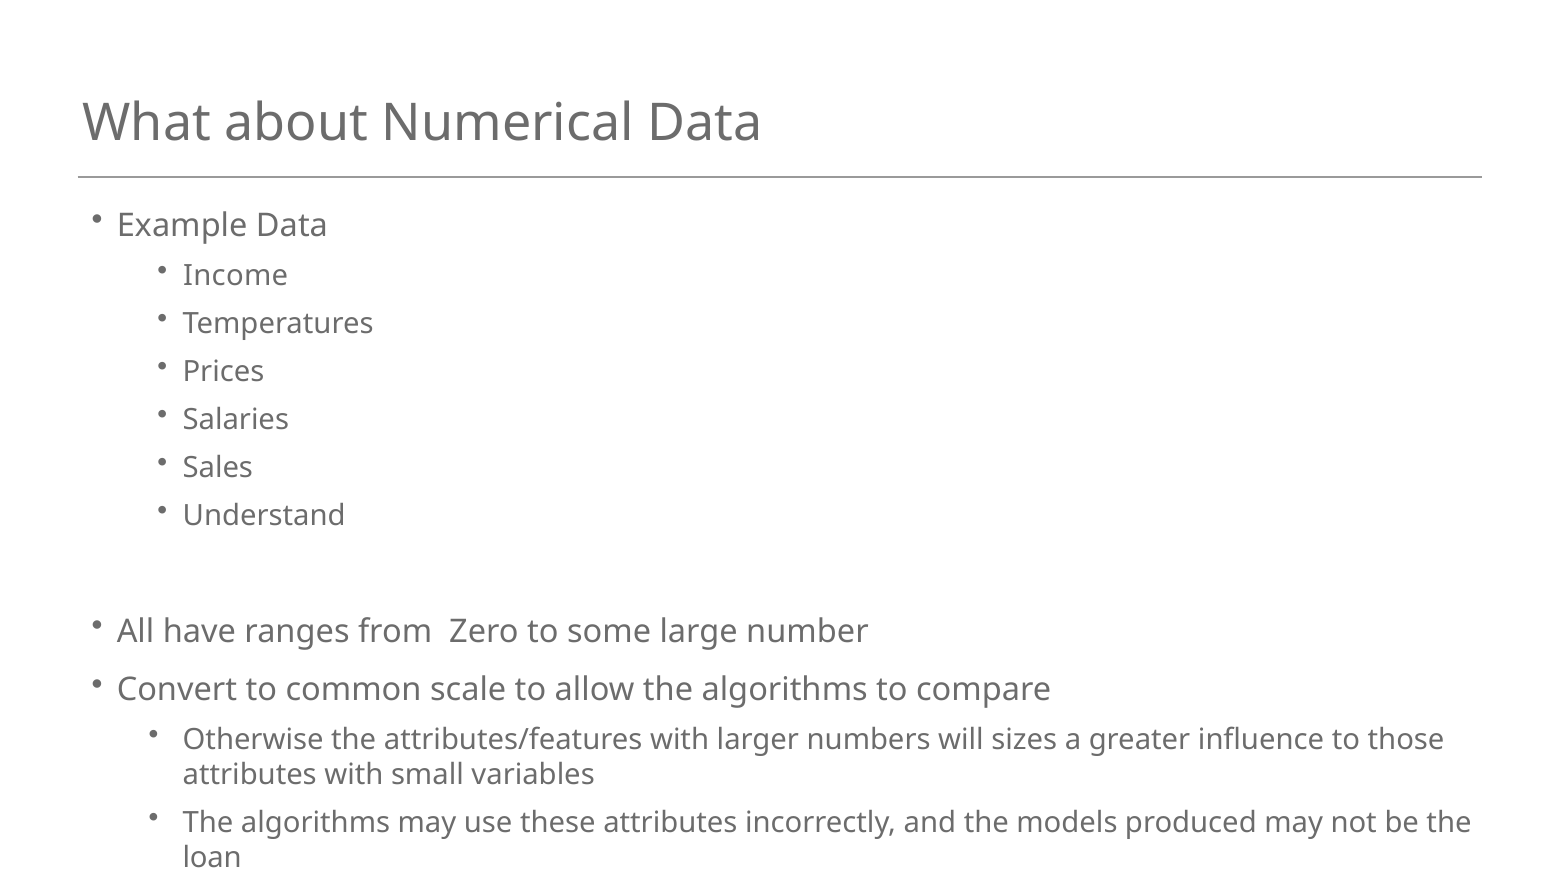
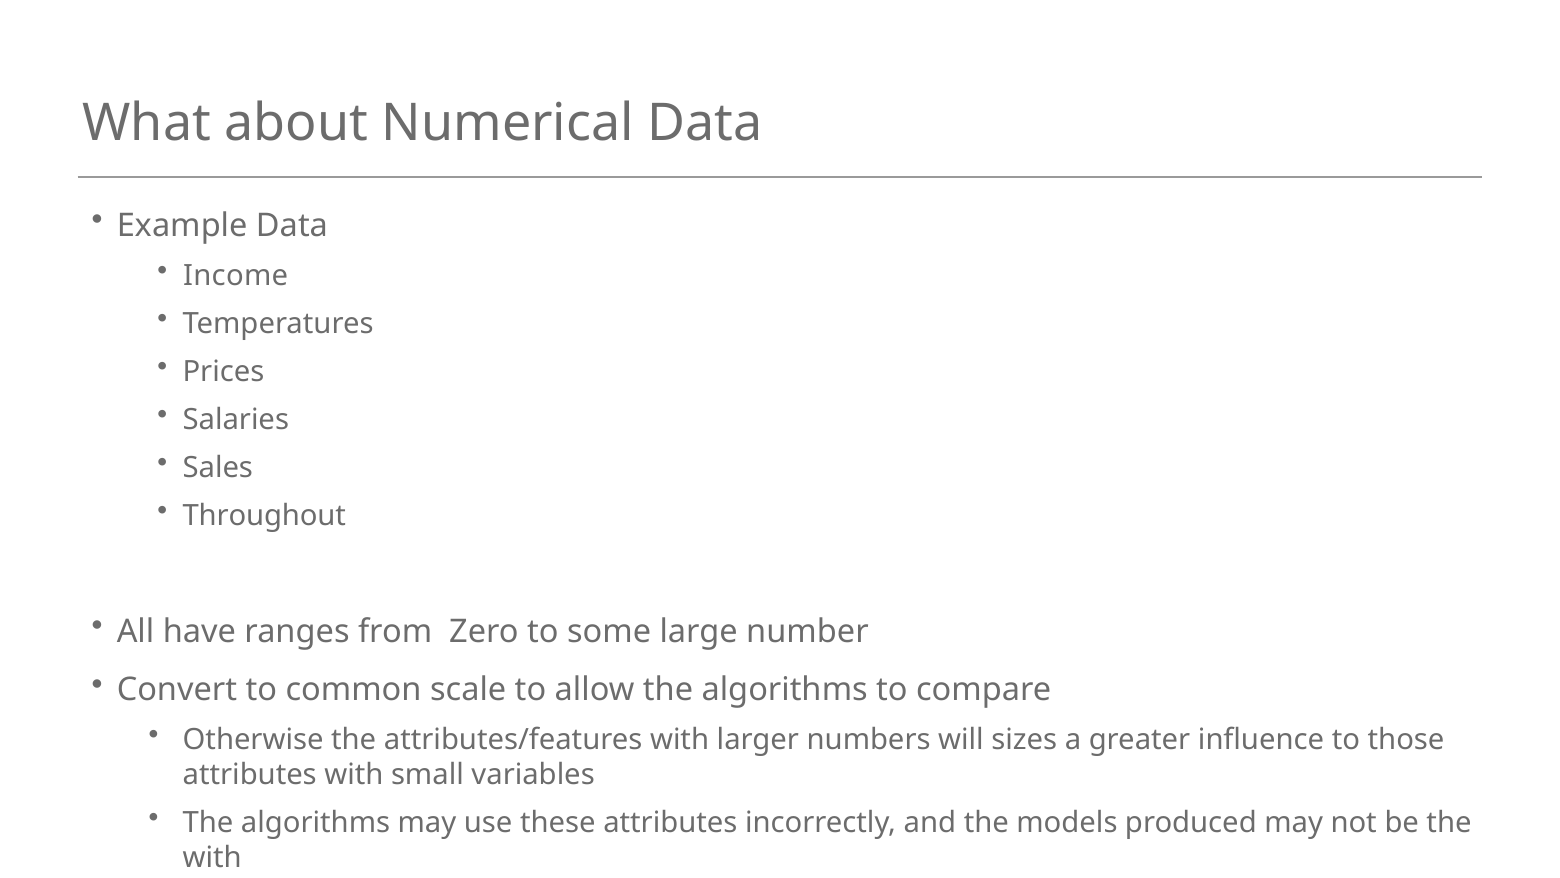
Understand: Understand -> Throughout
loan at (212, 858): loan -> with
